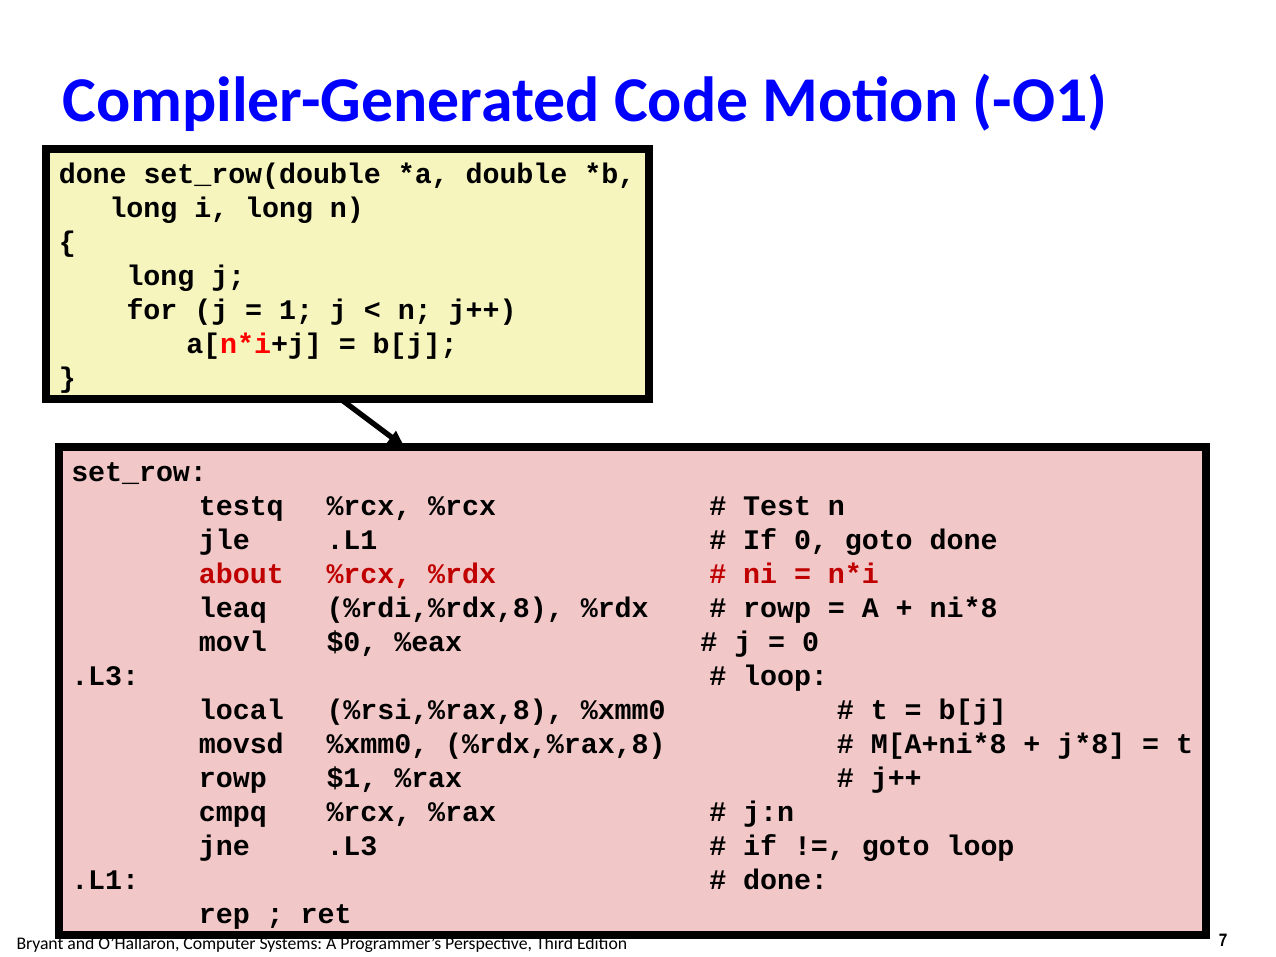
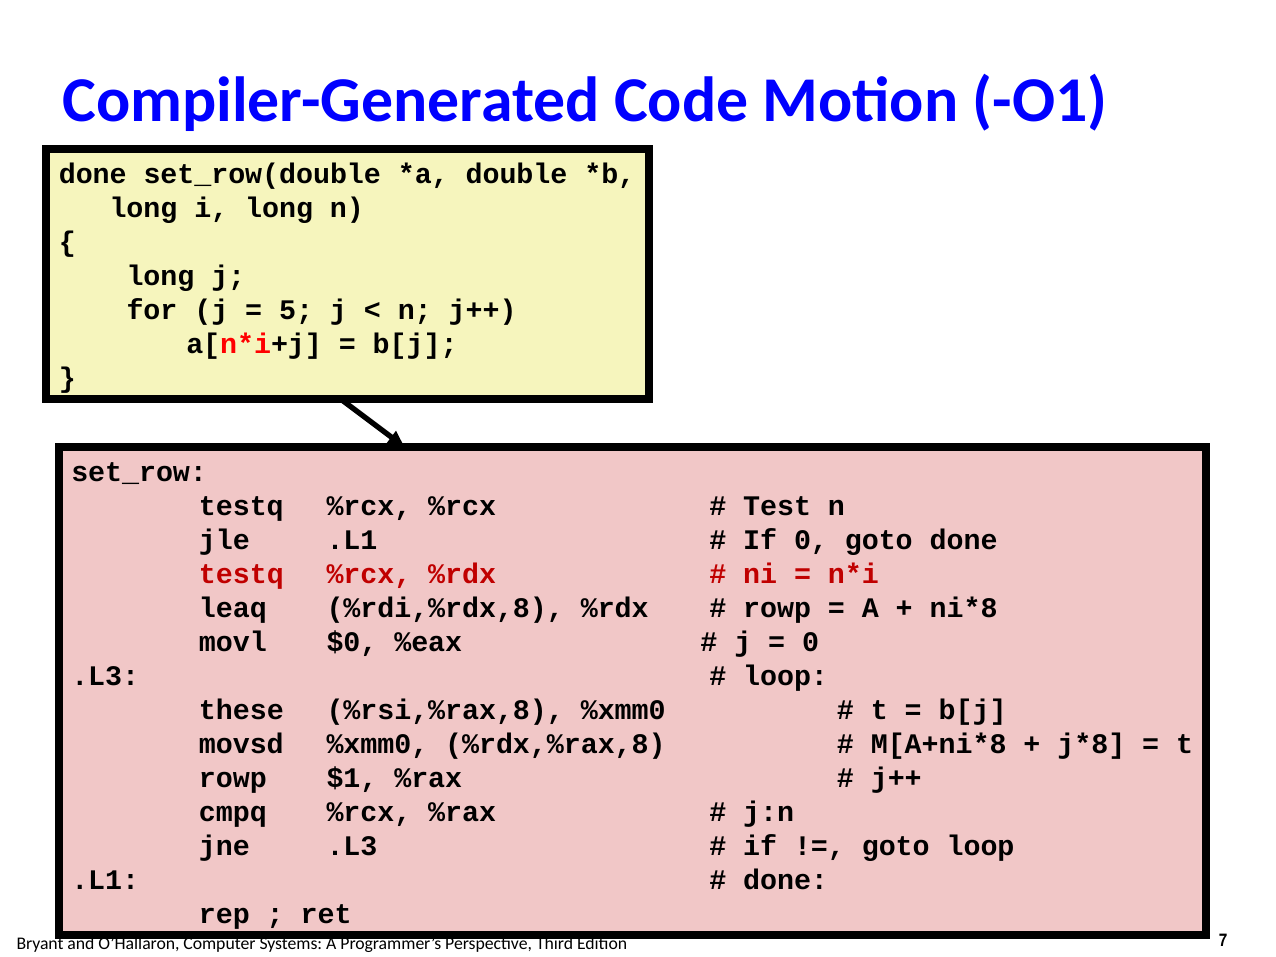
1: 1 -> 5
about at (241, 574): about -> testq
local: local -> these
